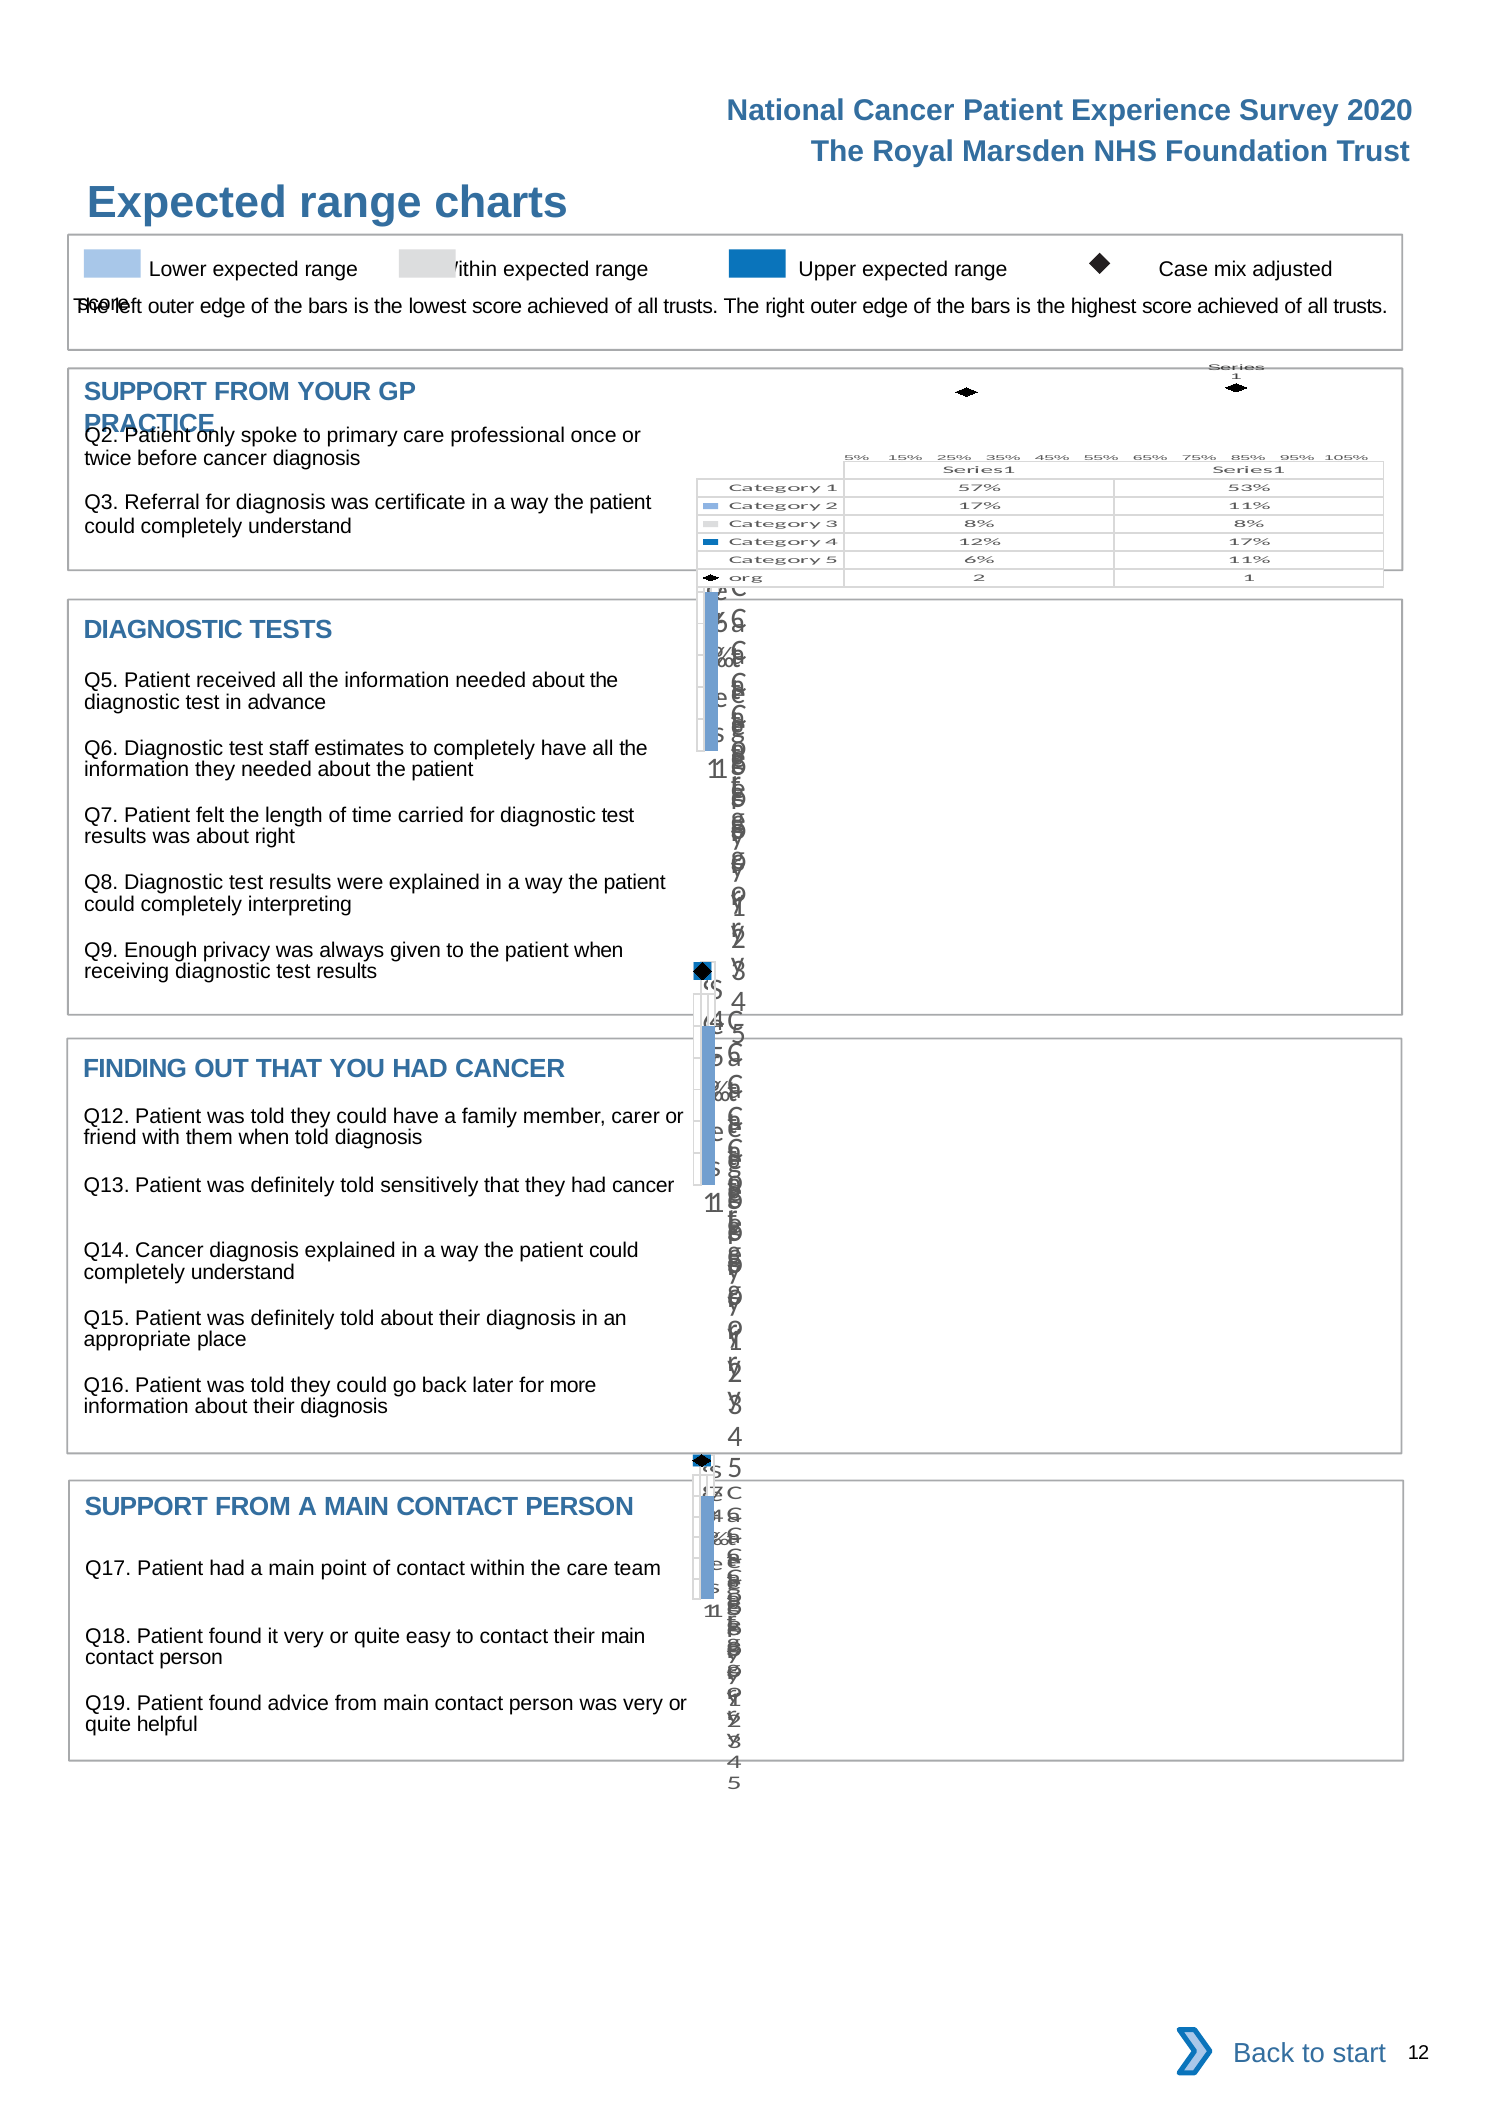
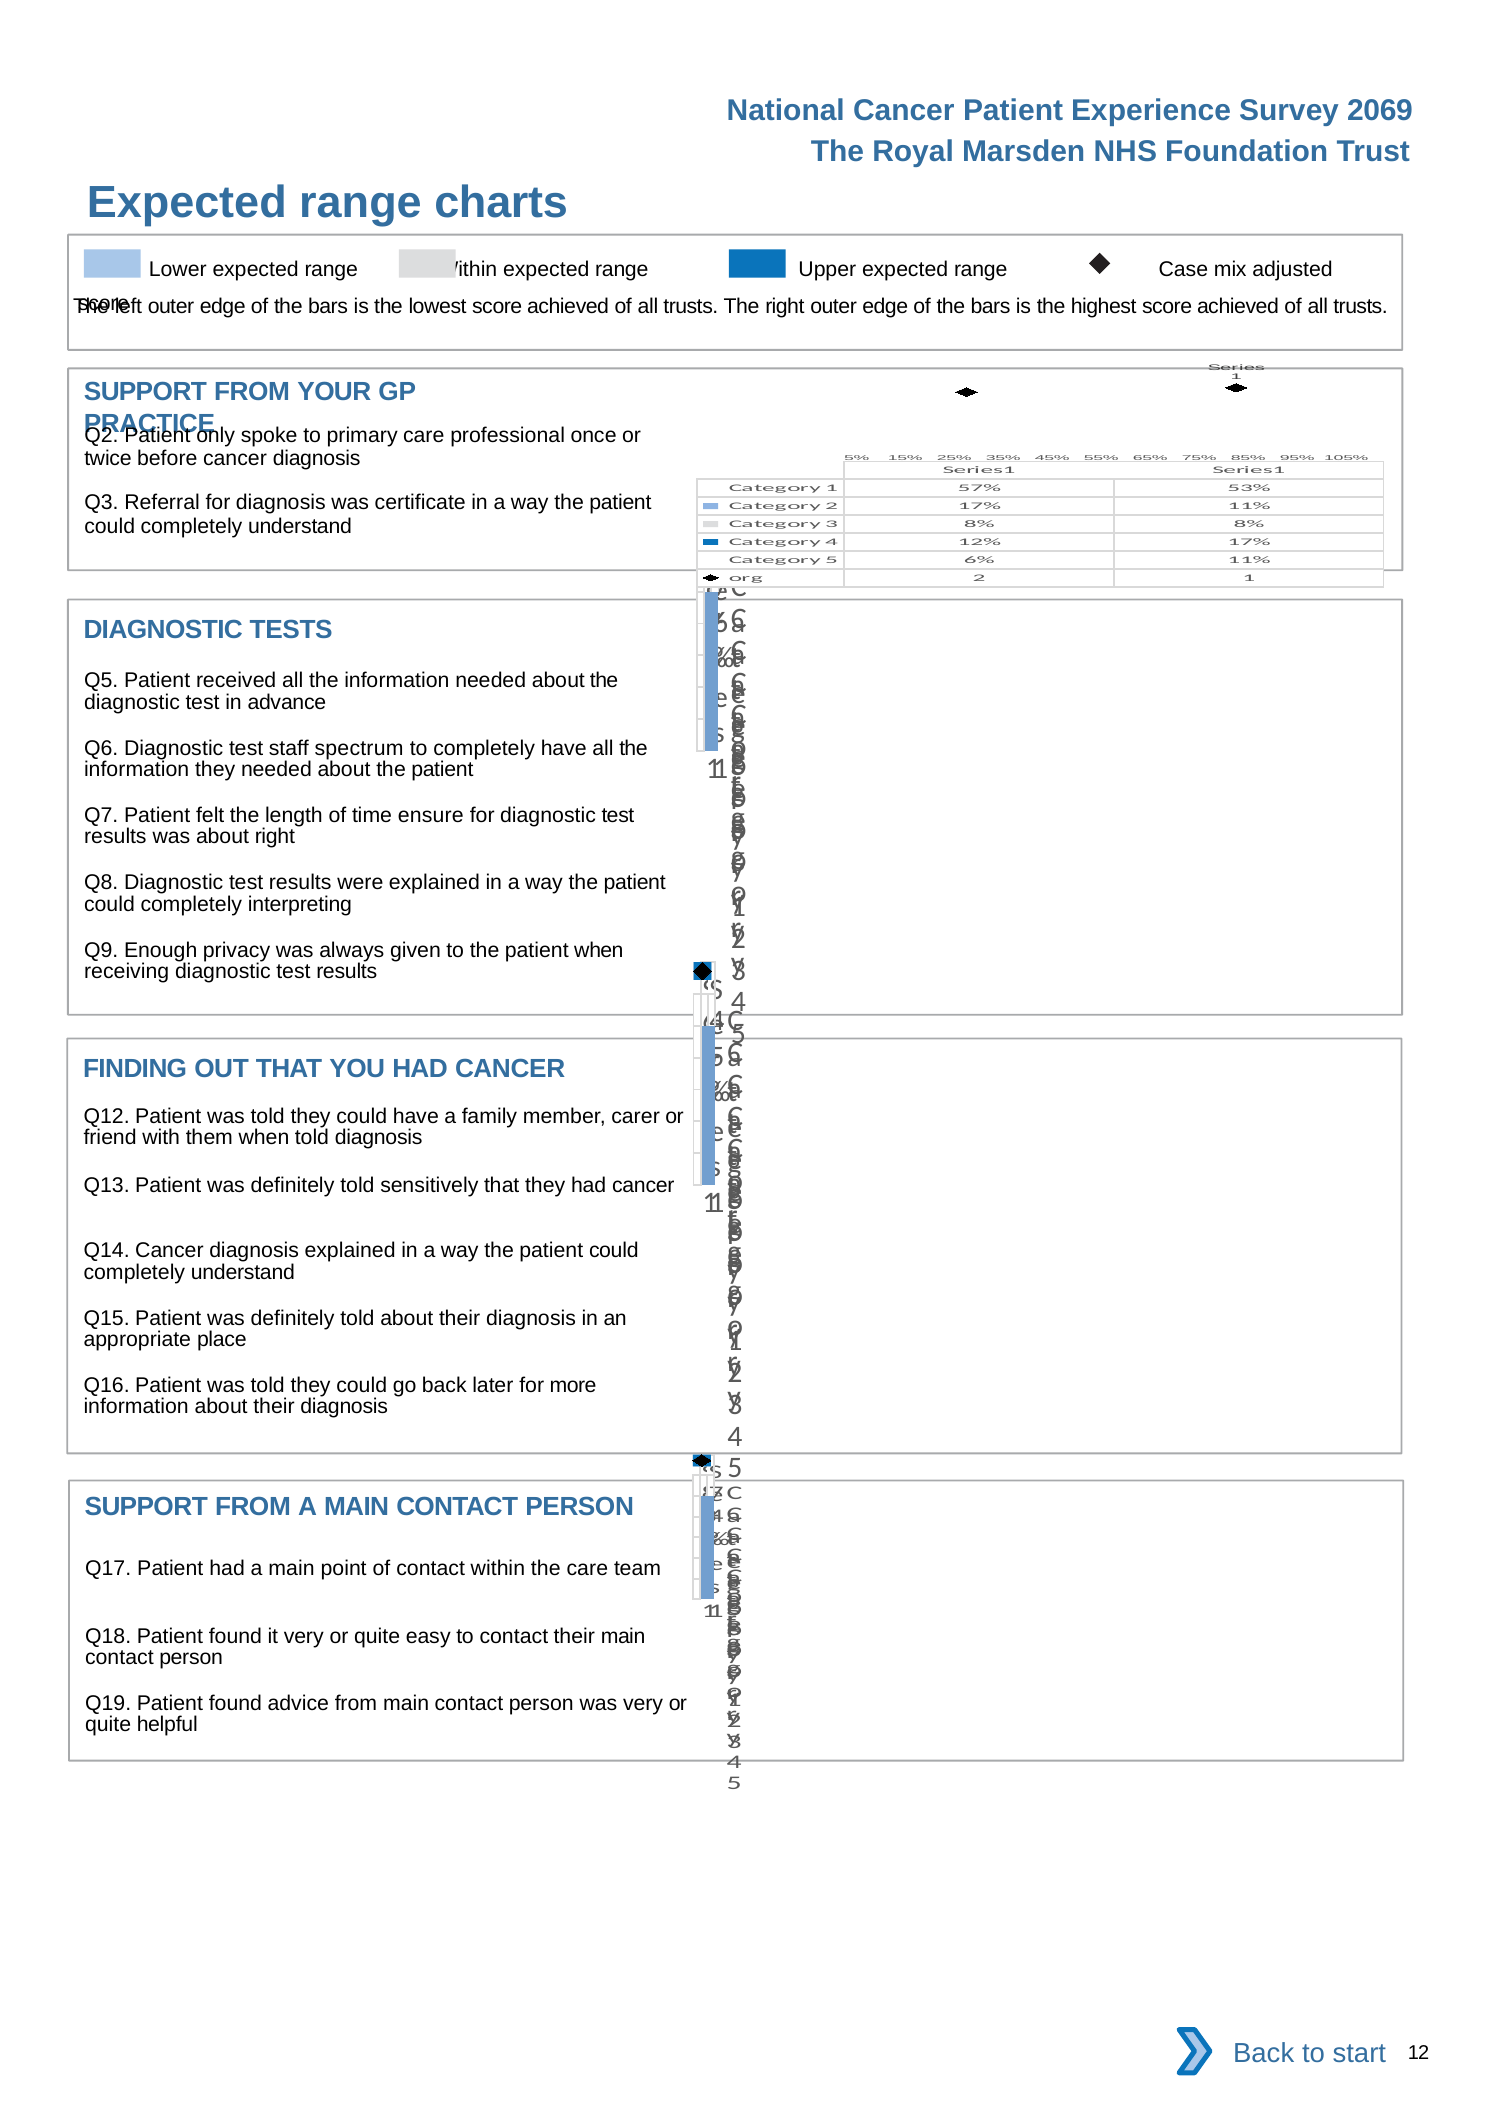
2020: 2020 -> 2069
estimates: estimates -> spectrum
carried: carried -> ensure
